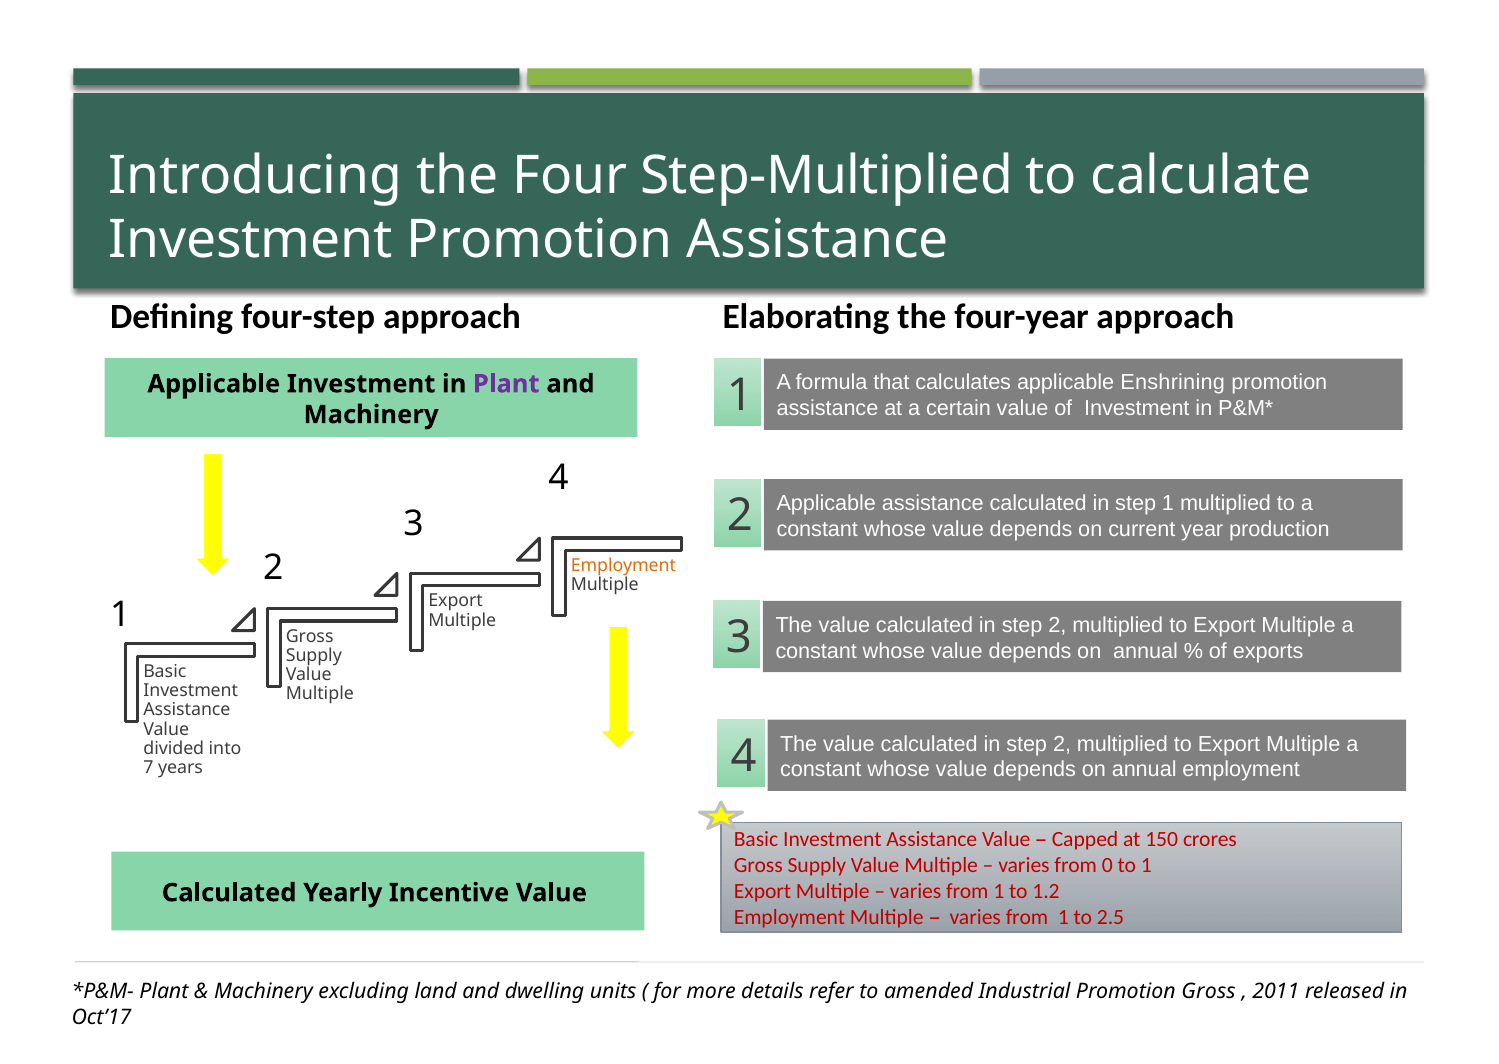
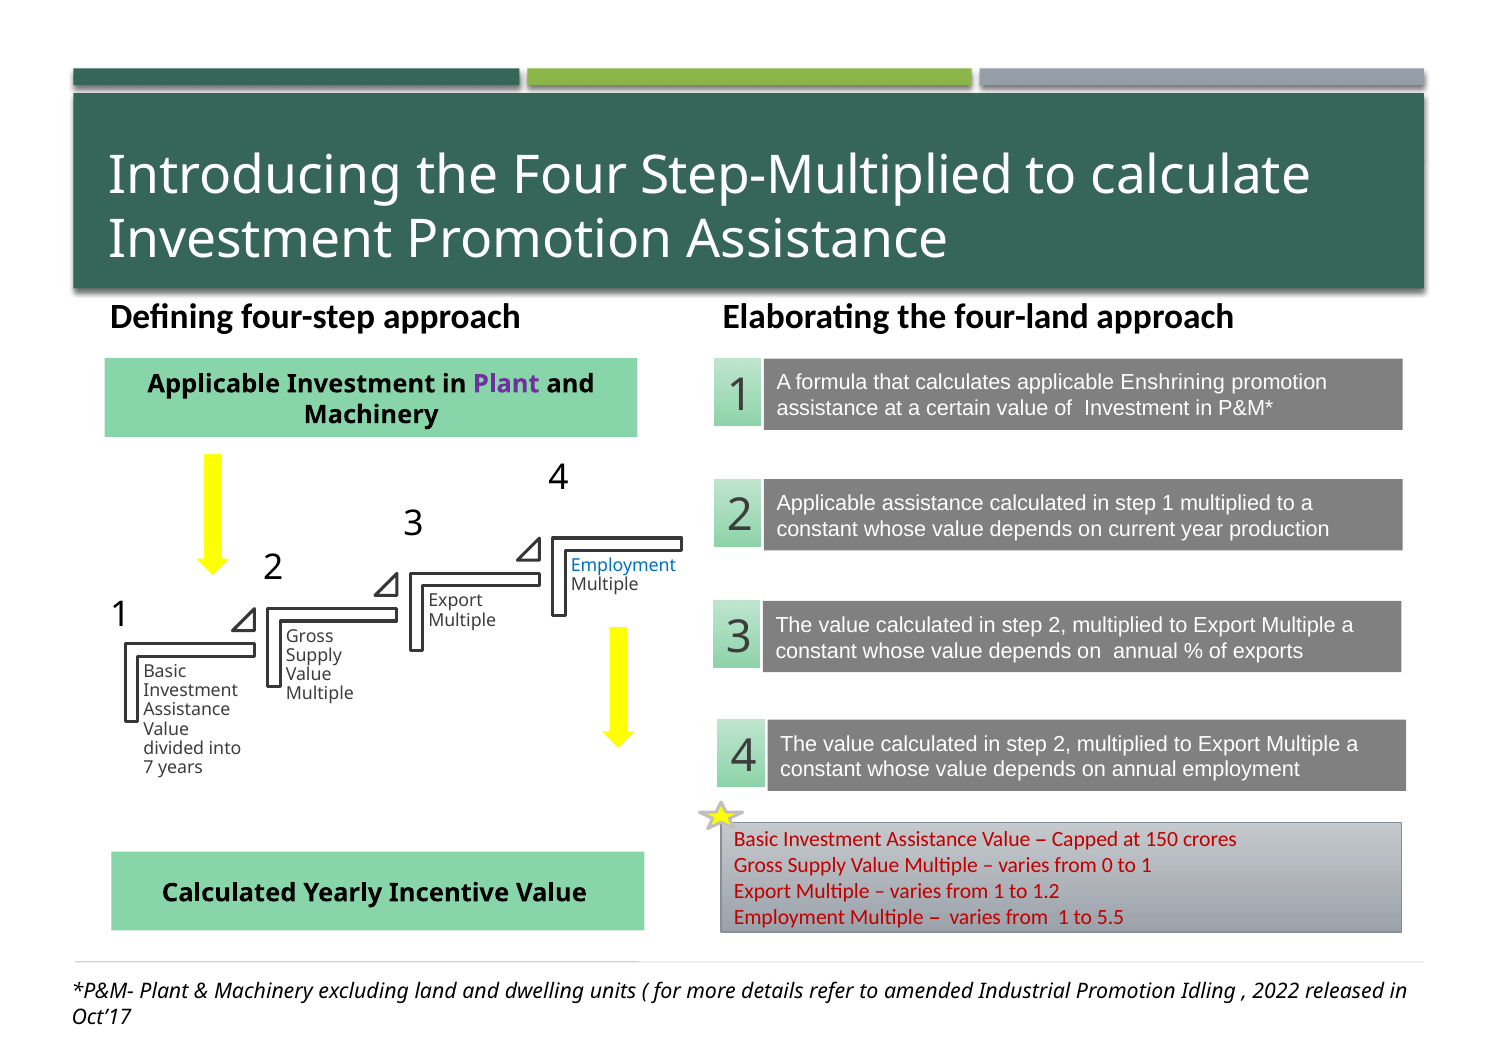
four-year: four-year -> four-land
Employment at (623, 565) colour: orange -> blue
2.5: 2.5 -> 5.5
Promotion Gross: Gross -> Idling
2011: 2011 -> 2022
